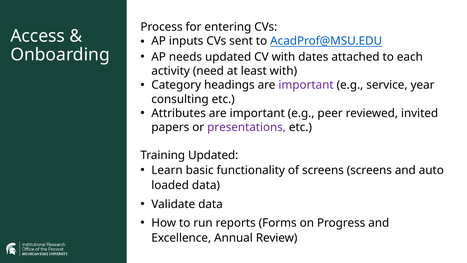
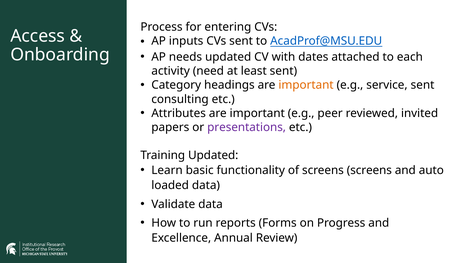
least with: with -> sent
important at (306, 85) colour: purple -> orange
service year: year -> sent
